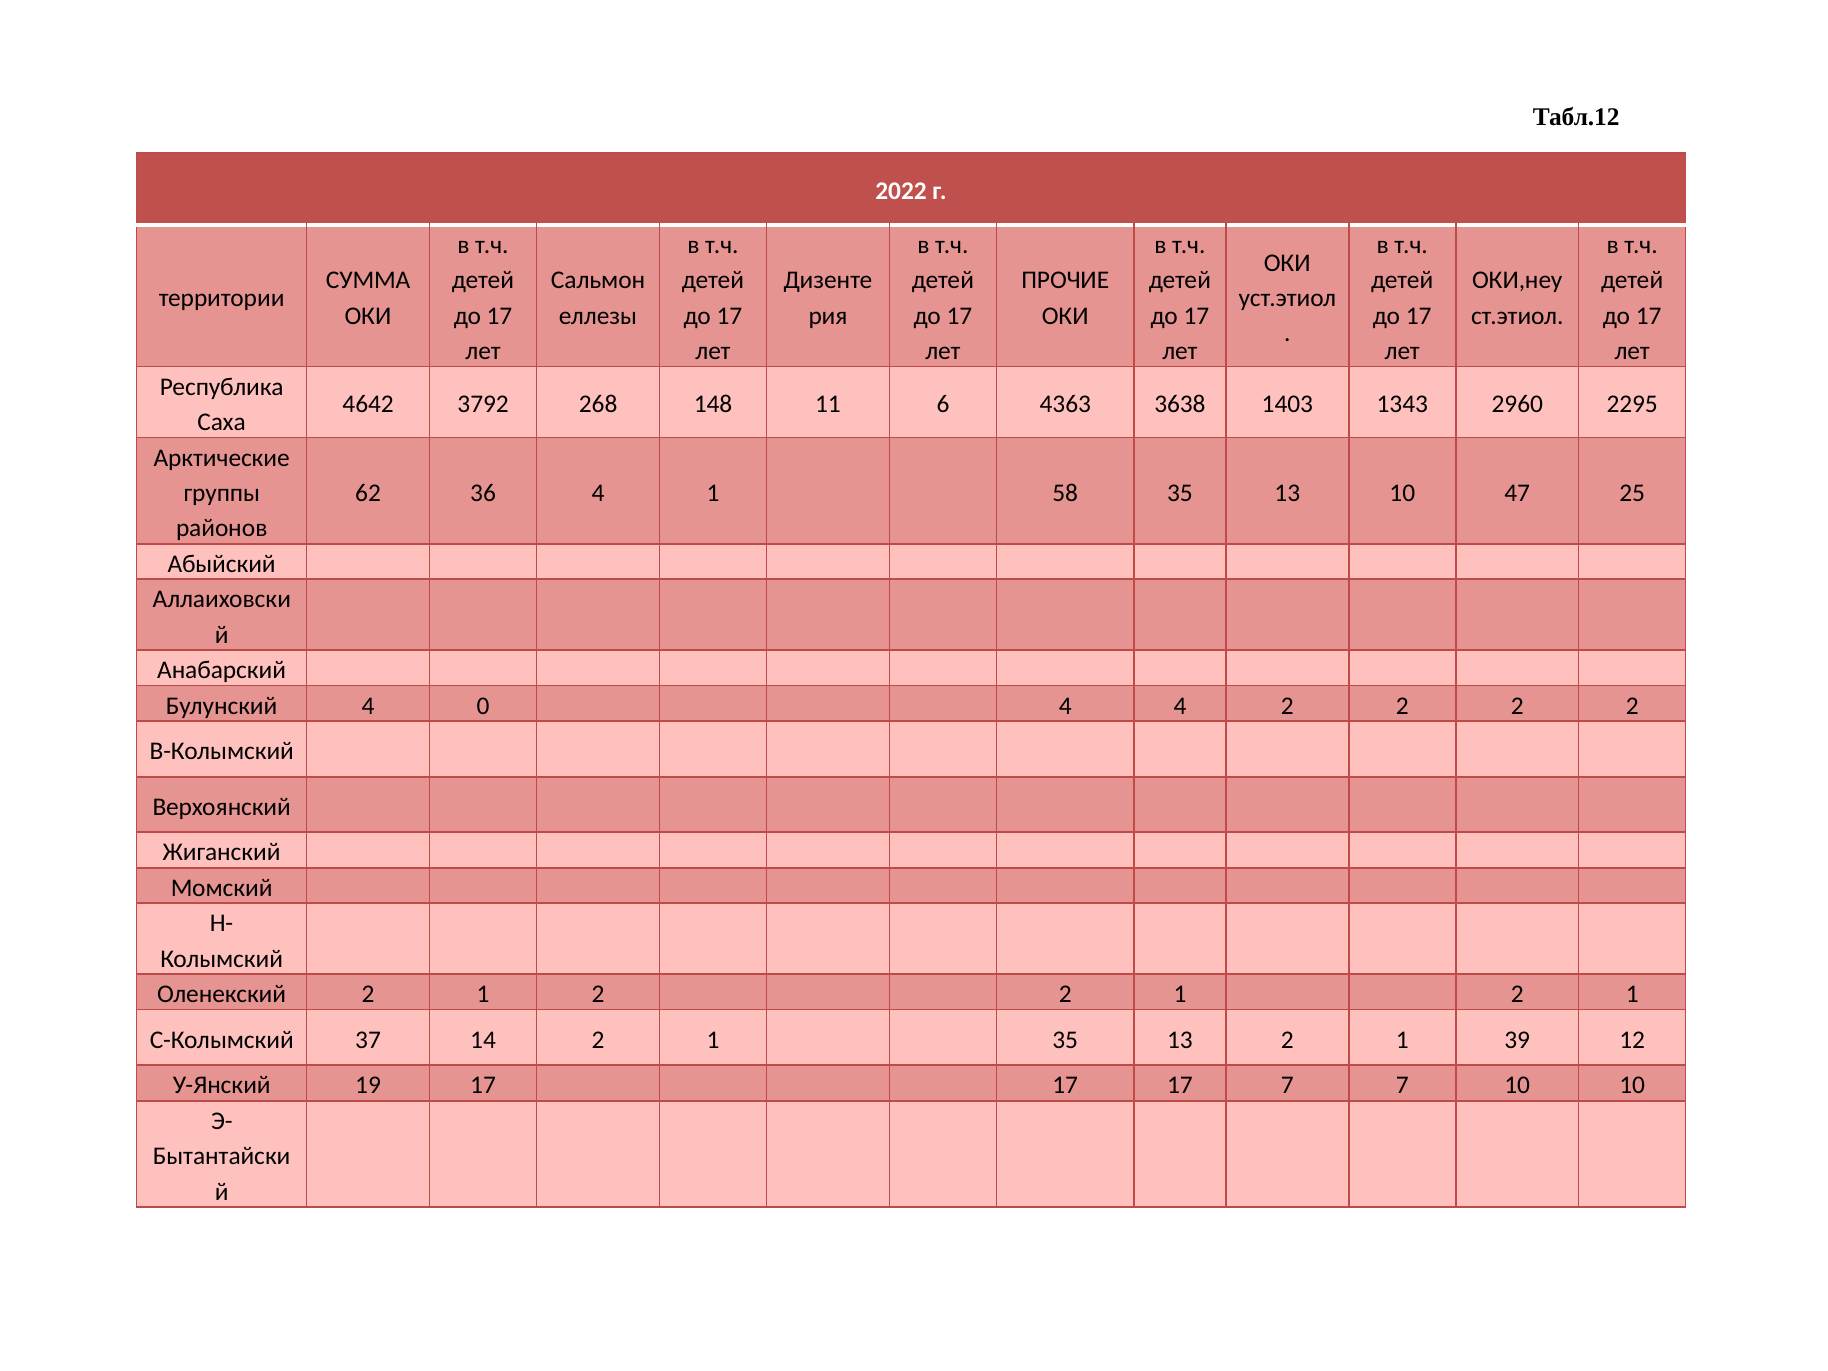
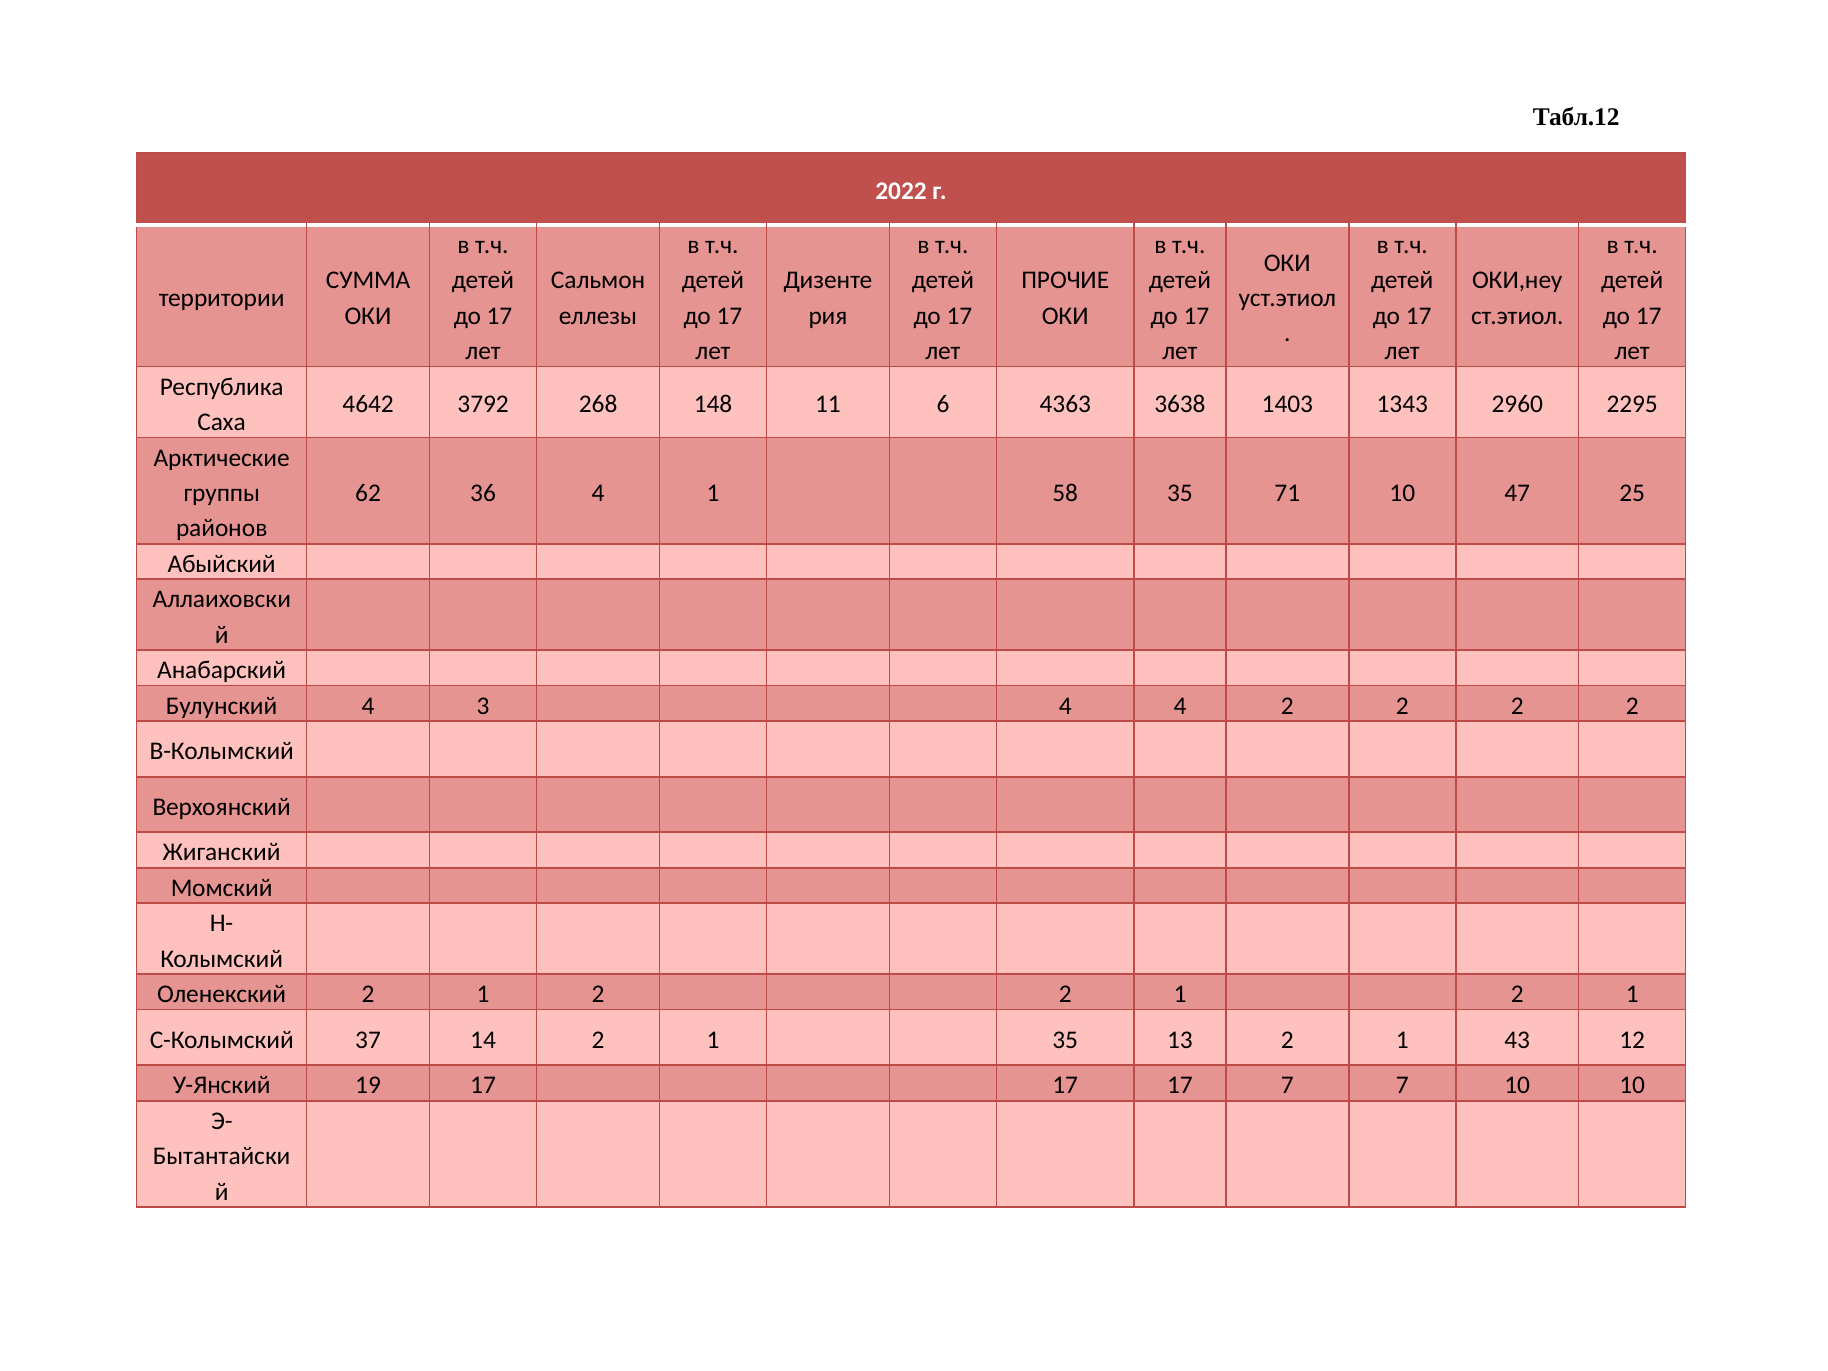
58 35 13: 13 -> 71
0: 0 -> 3
39: 39 -> 43
